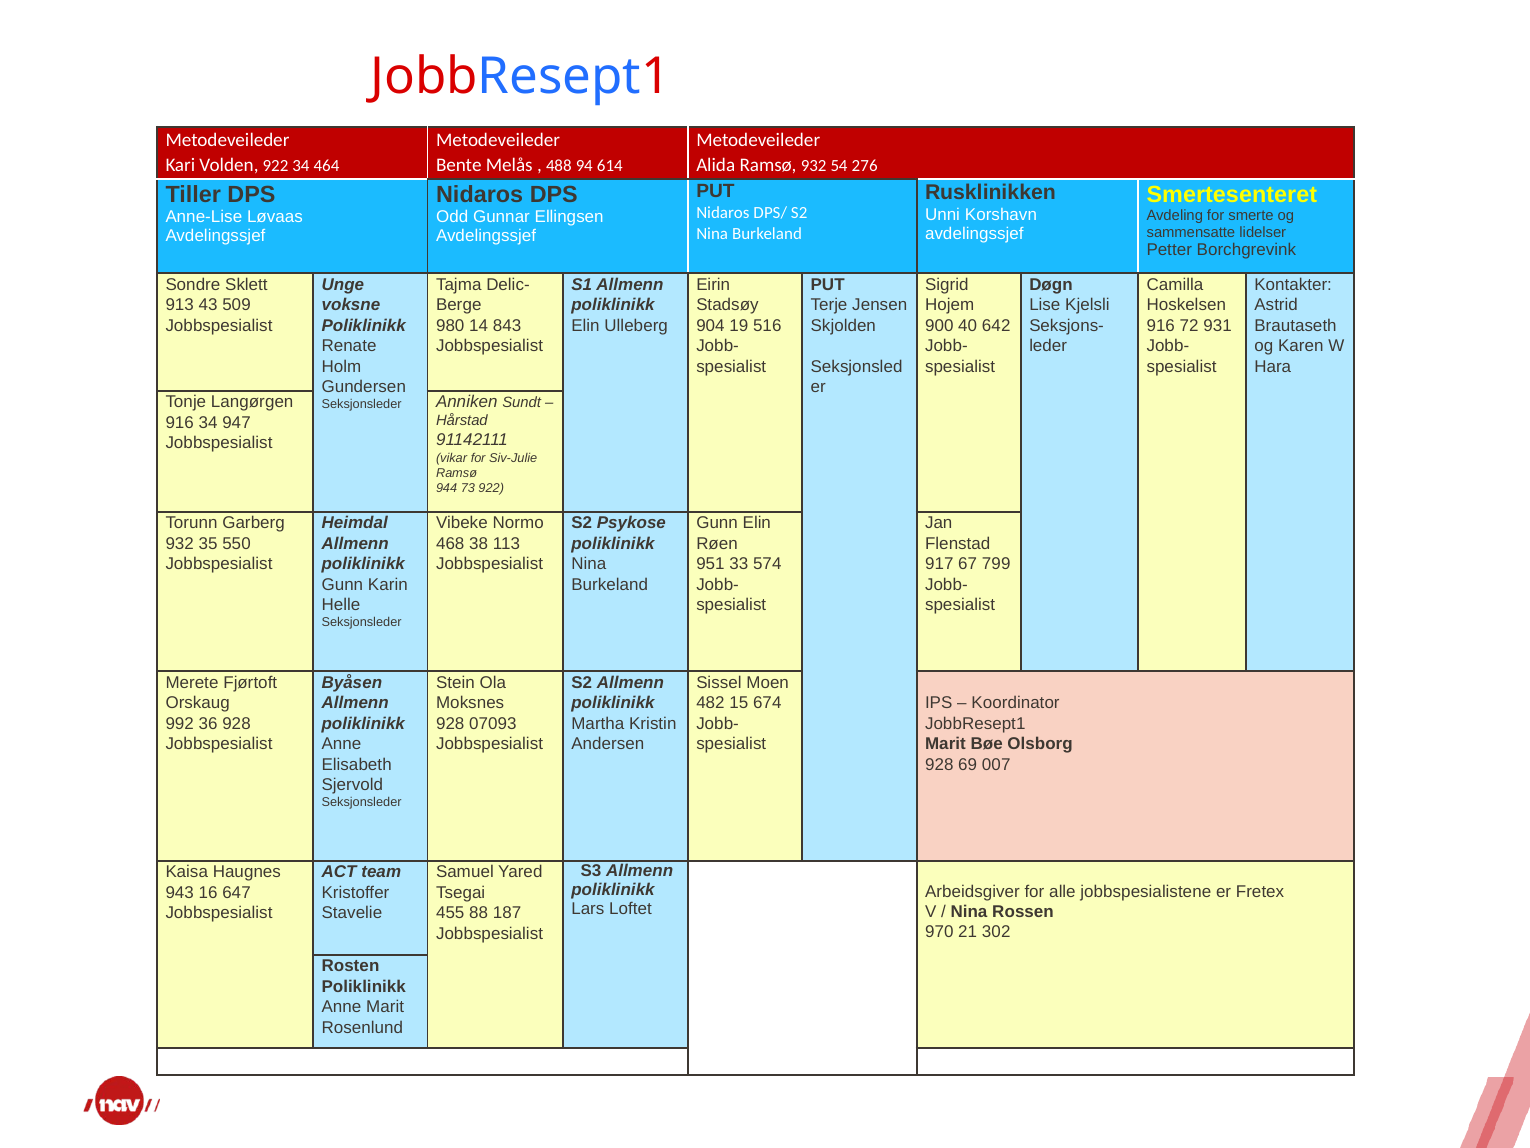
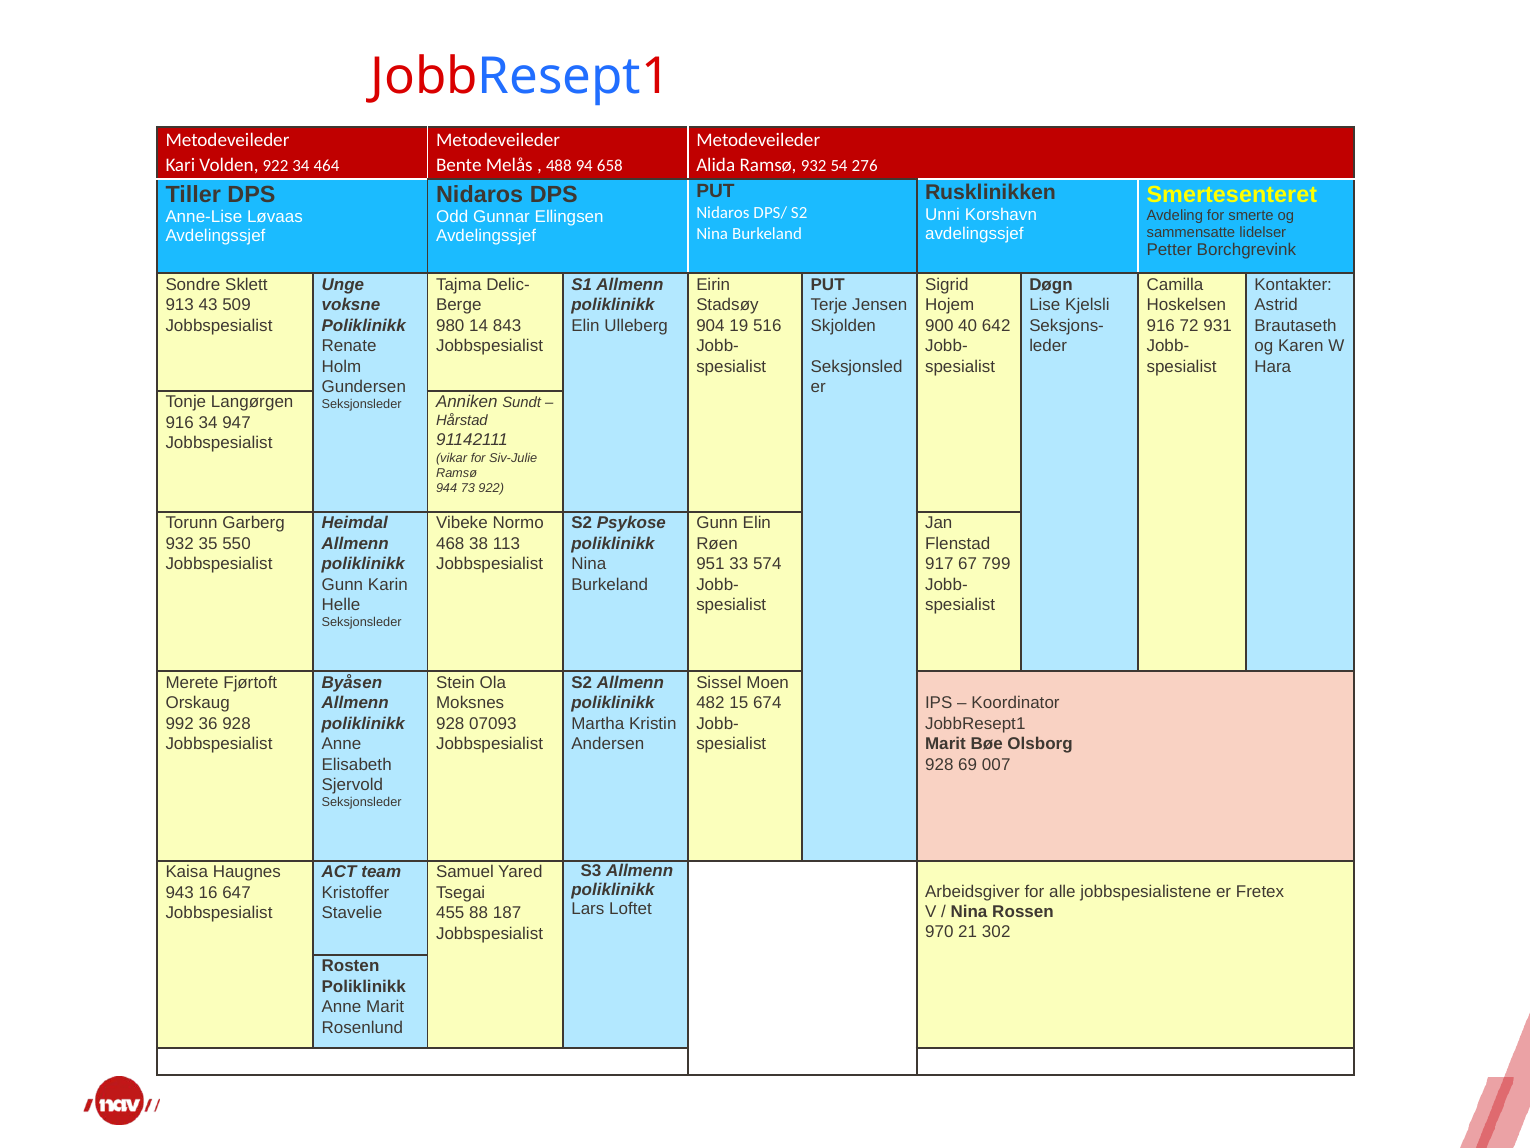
614: 614 -> 658
